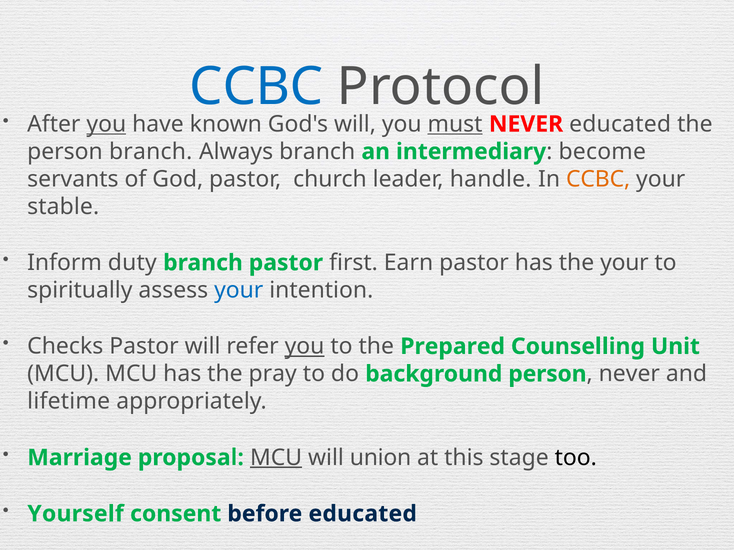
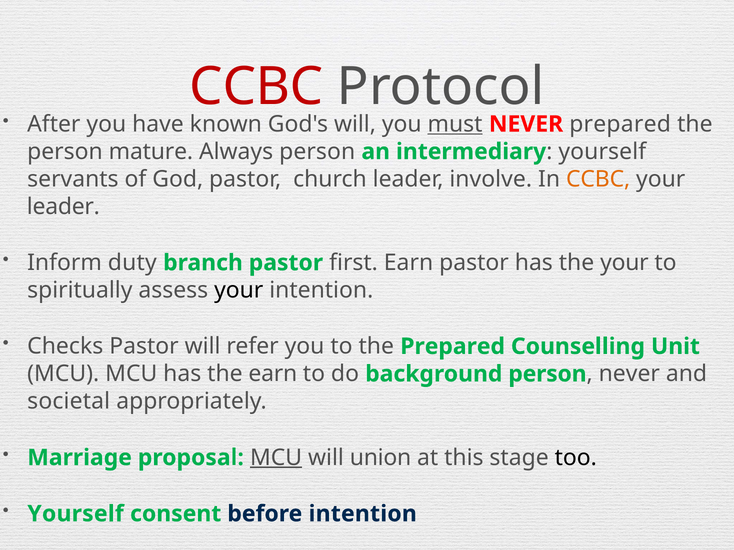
CCBC at (256, 87) colour: blue -> red
you at (106, 124) underline: present -> none
NEVER educated: educated -> prepared
person branch: branch -> mature
Always branch: branch -> person
become at (602, 152): become -> yourself
handle: handle -> involve
stable at (63, 207): stable -> leader
your at (239, 291) colour: blue -> black
you at (305, 347) underline: present -> none
the pray: pray -> earn
lifetime: lifetime -> societal
before educated: educated -> intention
